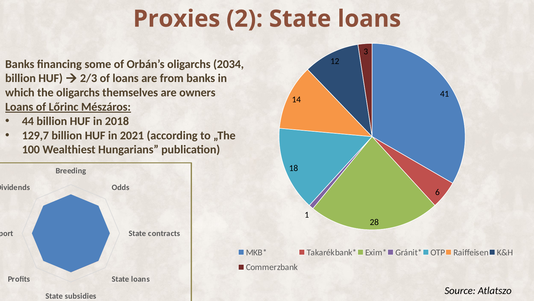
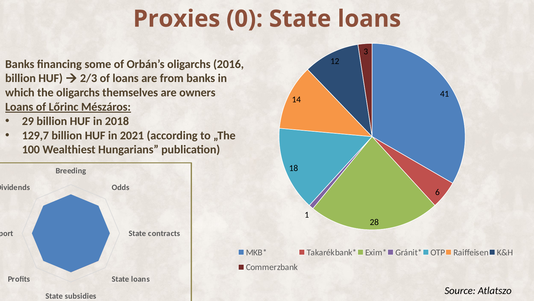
2: 2 -> 0
2034: 2034 -> 2016
44: 44 -> 29
